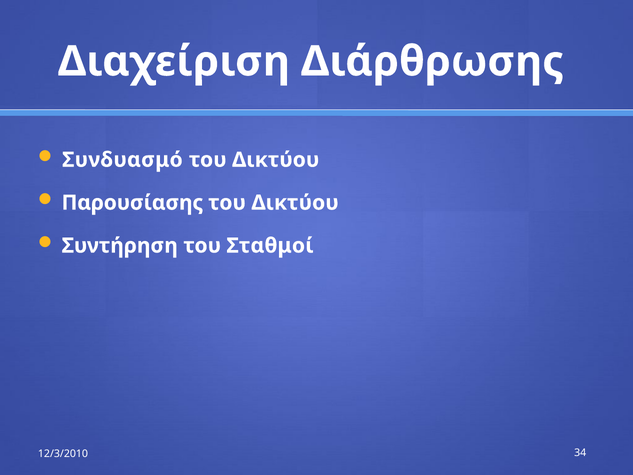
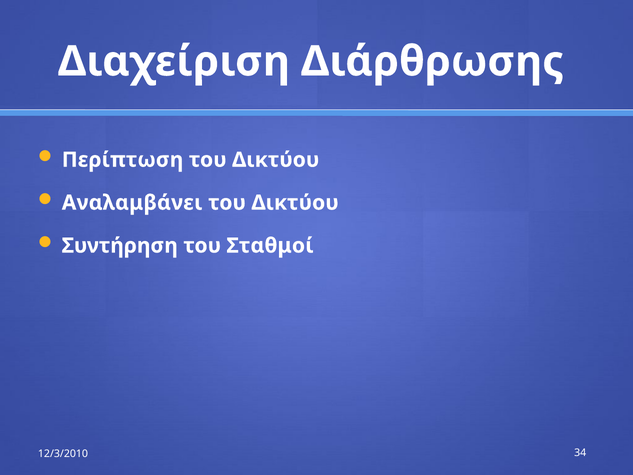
Συνδυασμό: Συνδυασμό -> Περίπτωση
Παρουσίασης: Παρουσίασης -> Αναλαμβάνει
